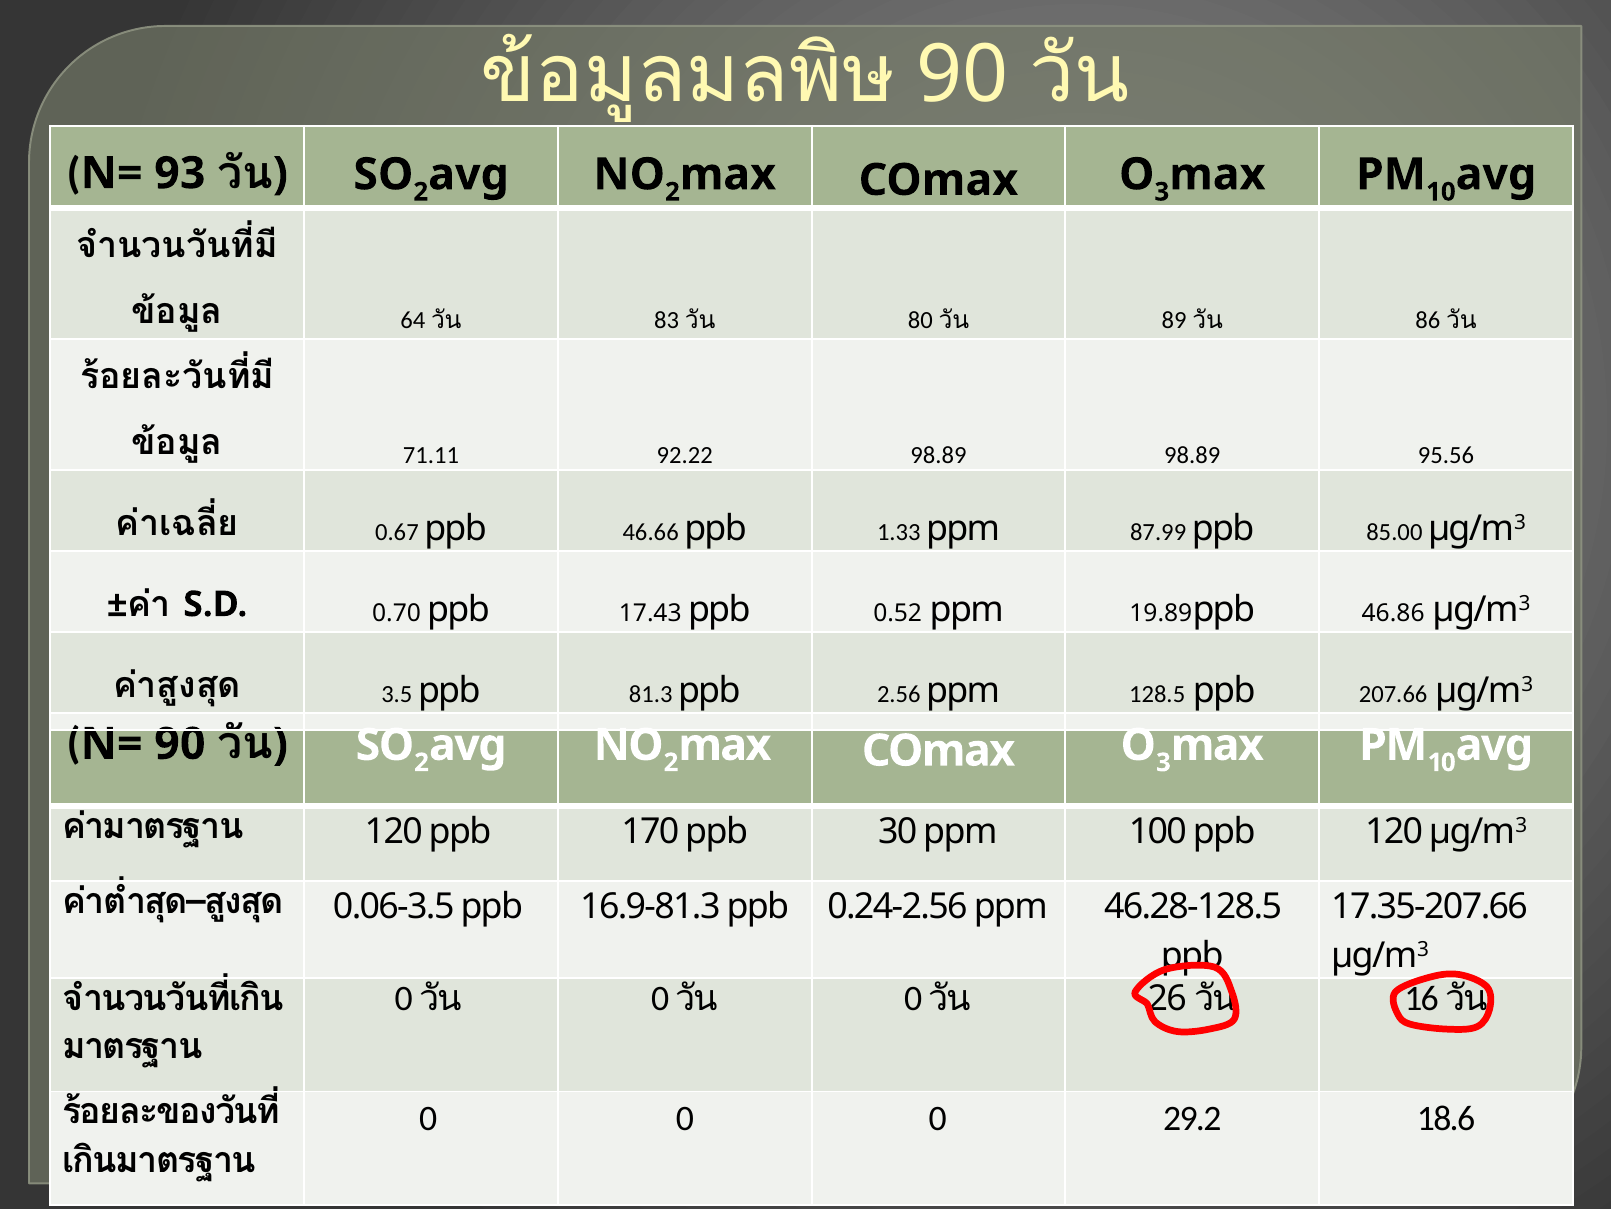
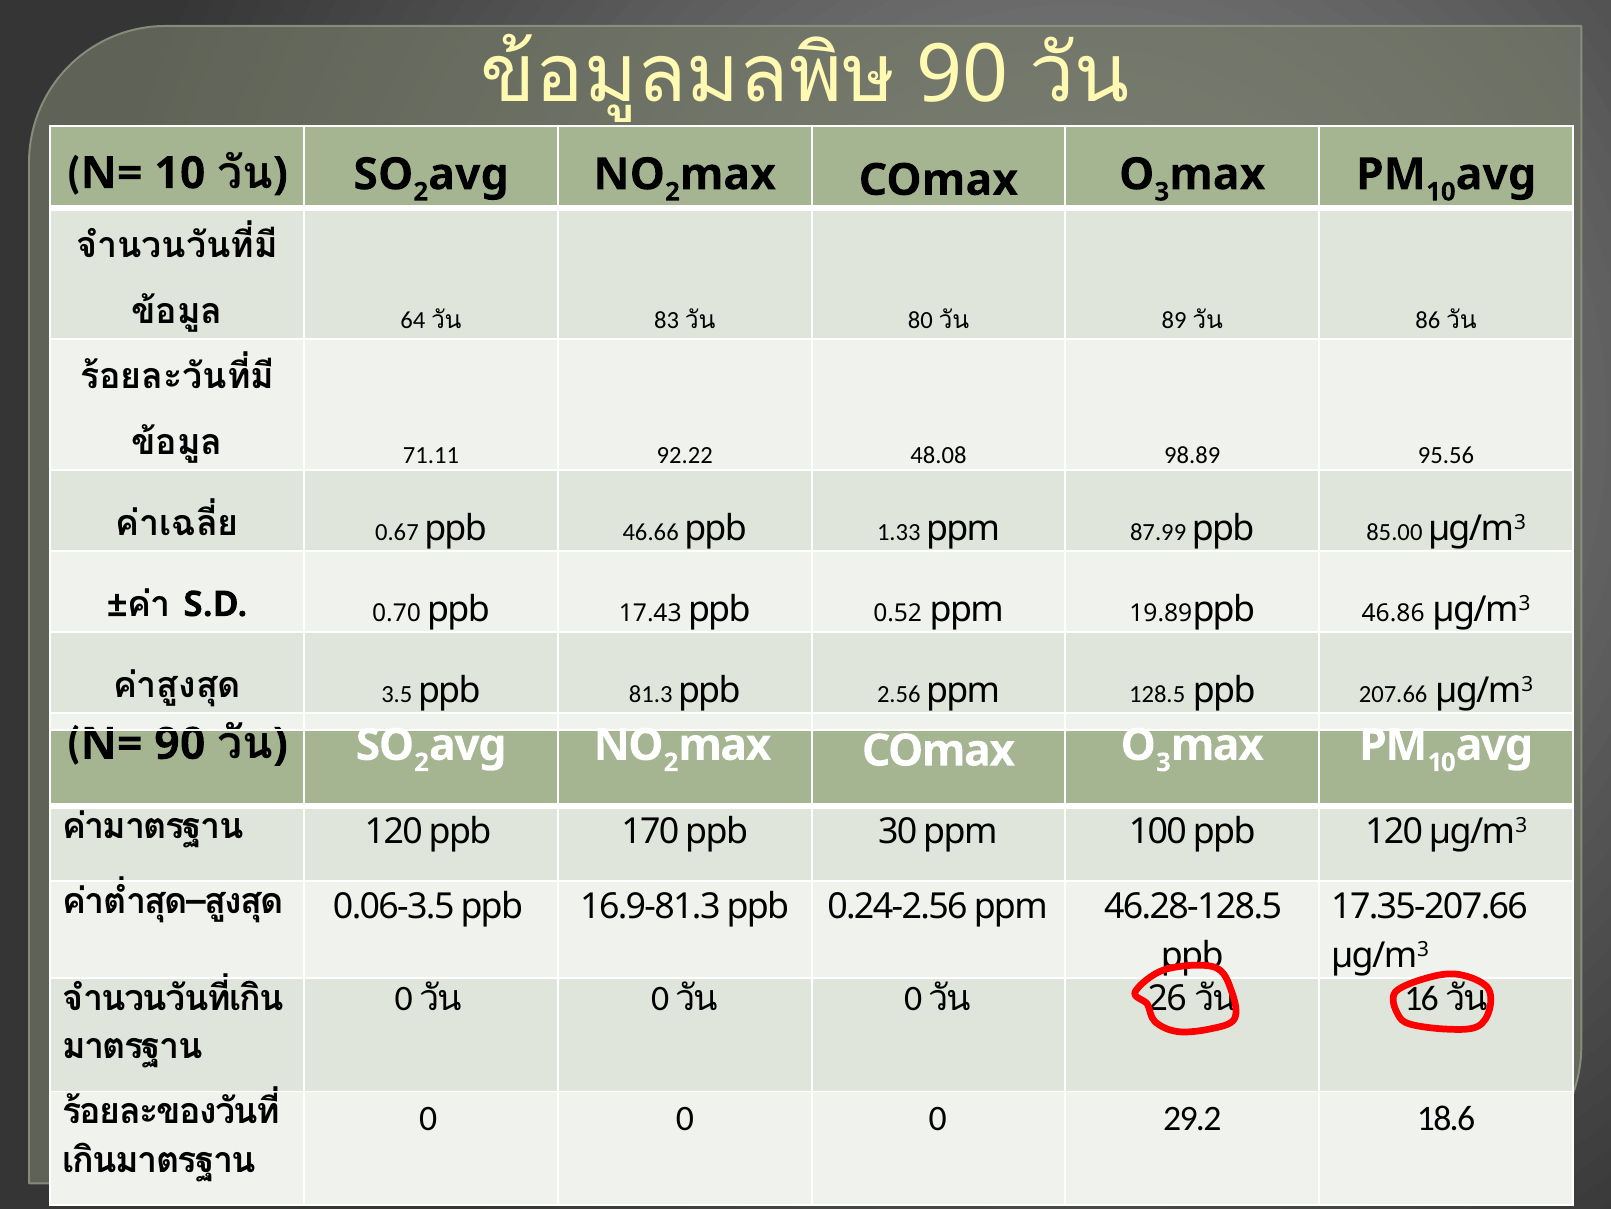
N= 93: 93 -> 10
92.22 98.89: 98.89 -> 48.08
